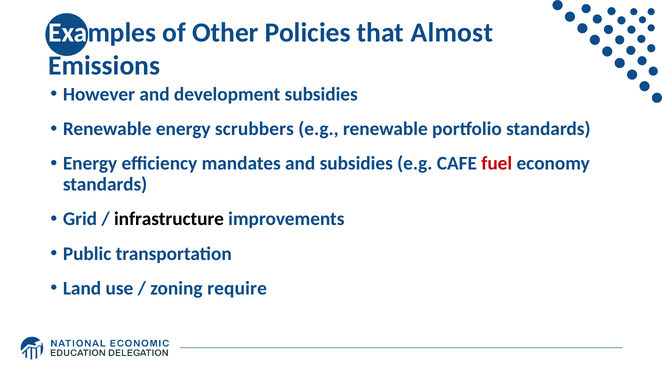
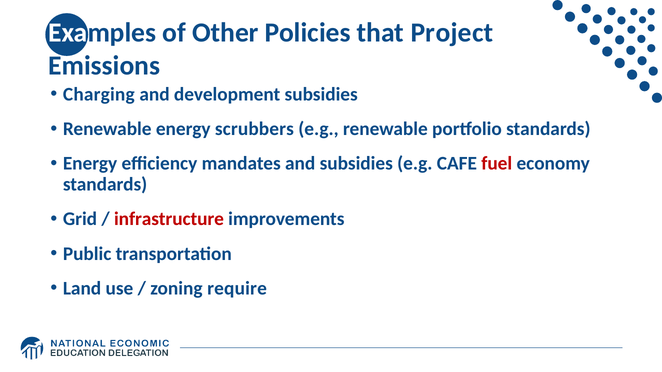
Almost: Almost -> Project
However: However -> Charging
infrastructure colour: black -> red
